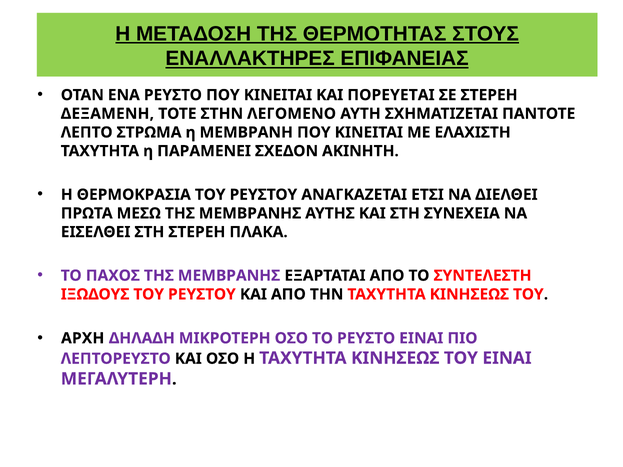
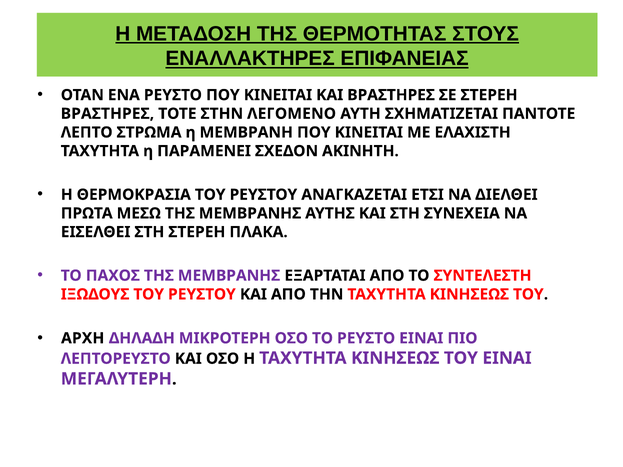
ΚΑΙ ΠΟΡΕΥΕΤΑΙ: ΠΟΡΕΥΕΤΑΙ -> ΒΡΑΣΤΗΡΕΣ
ΔΕΞΑΜΕΝΗ at (107, 114): ΔΕΞΑΜΕΝΗ -> ΒΡΑΣΤΗΡΕΣ
